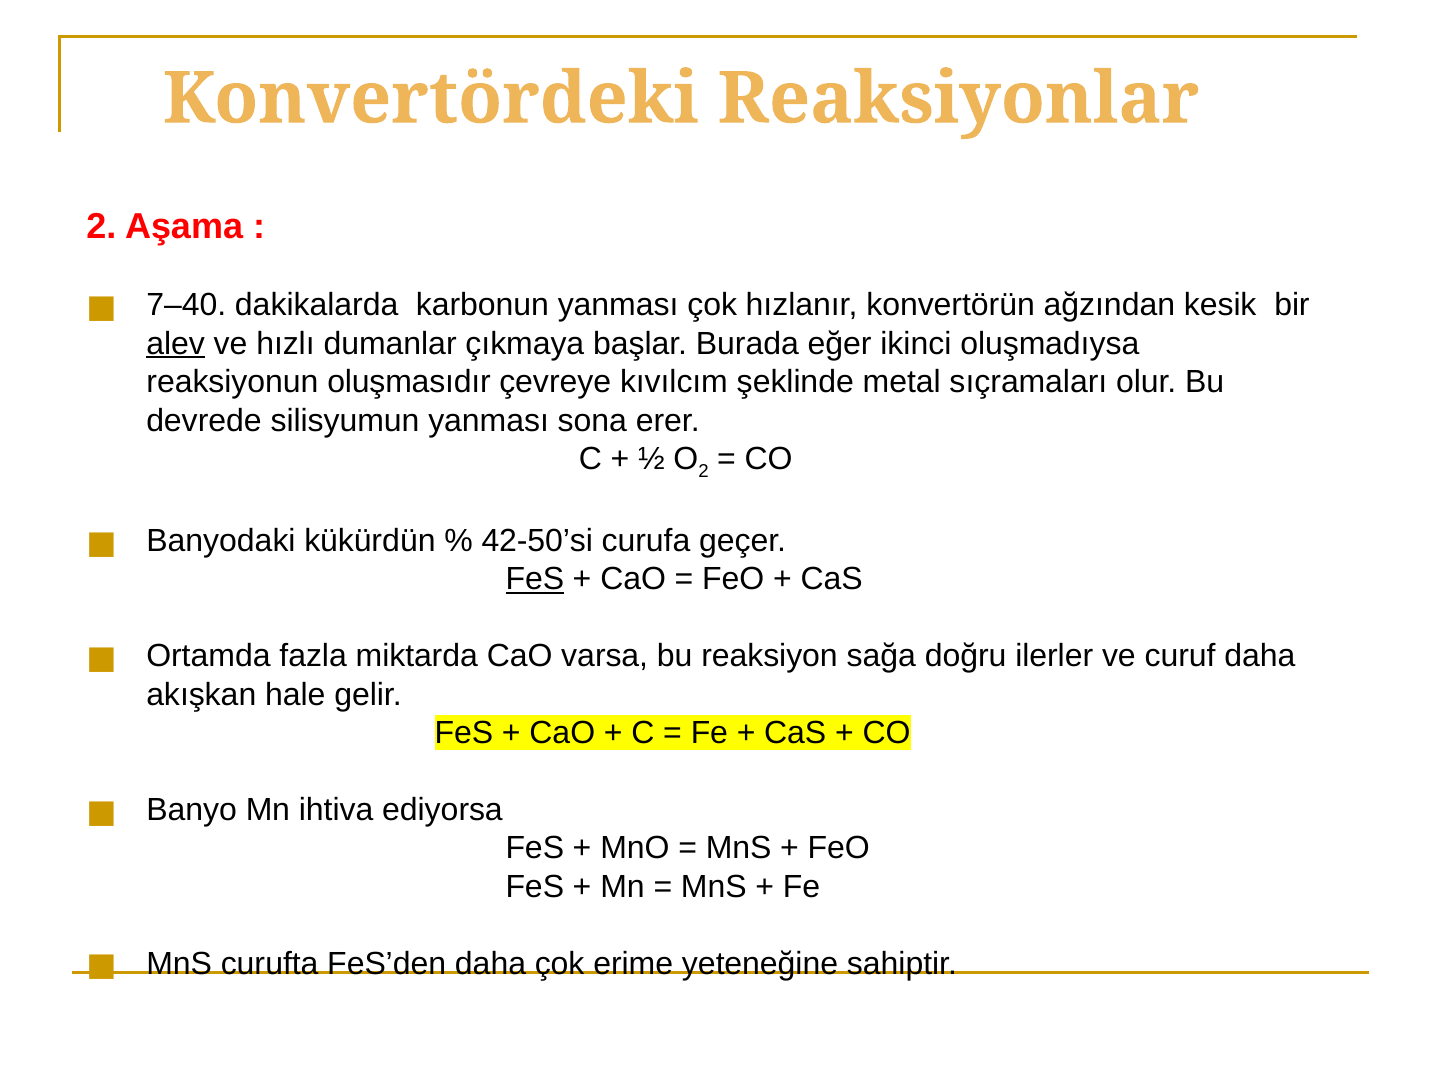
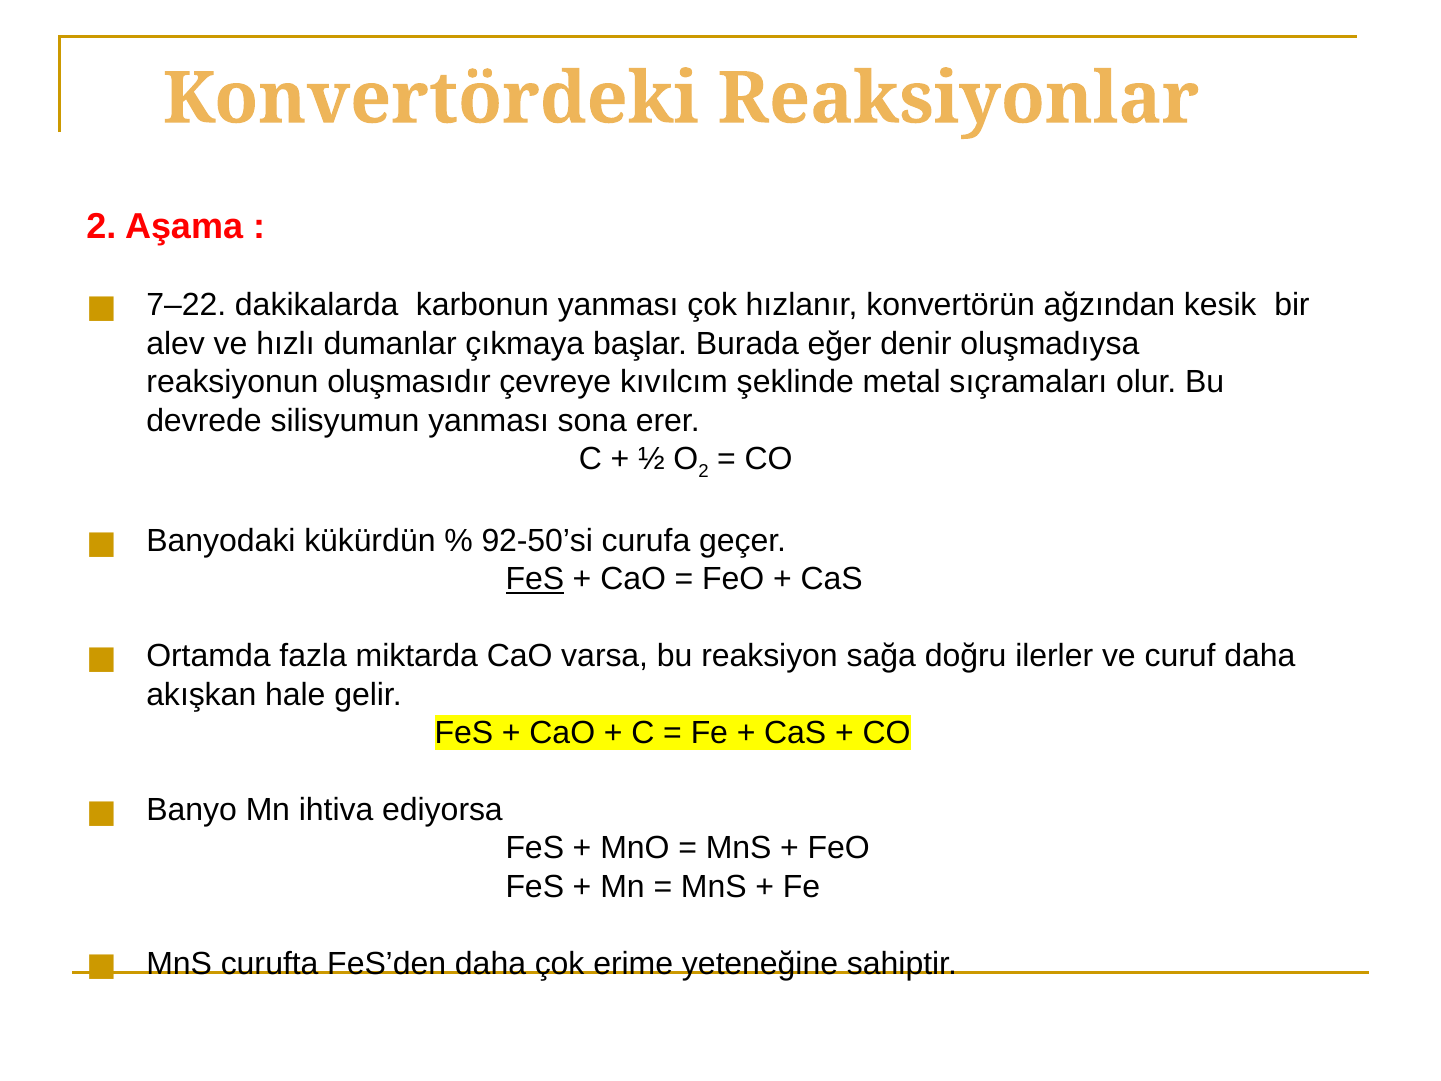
7–40: 7–40 -> 7–22
alev underline: present -> none
ikinci: ikinci -> denir
42-50’si: 42-50’si -> 92-50’si
